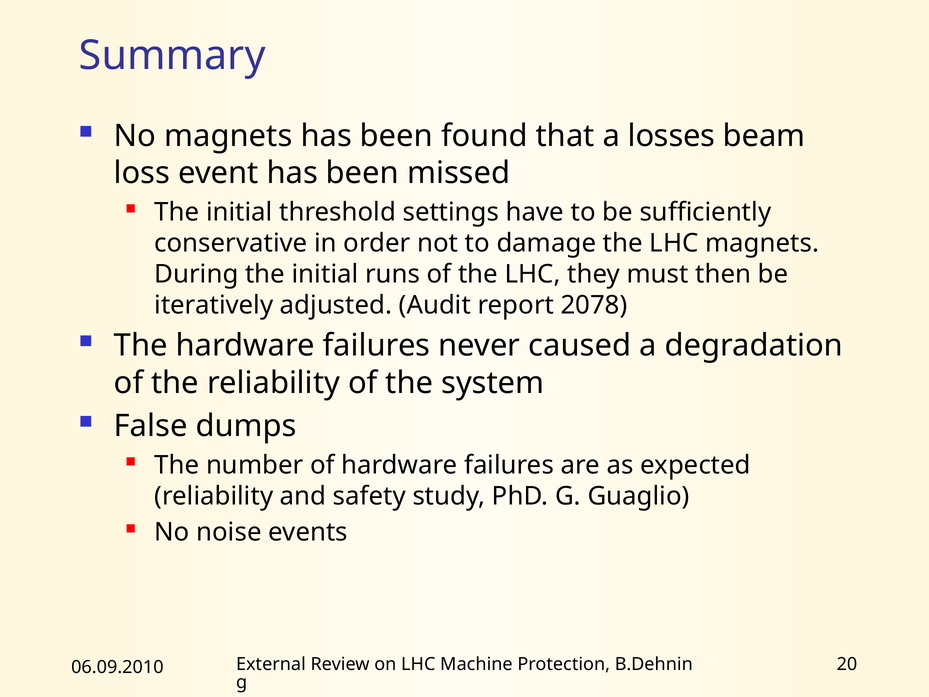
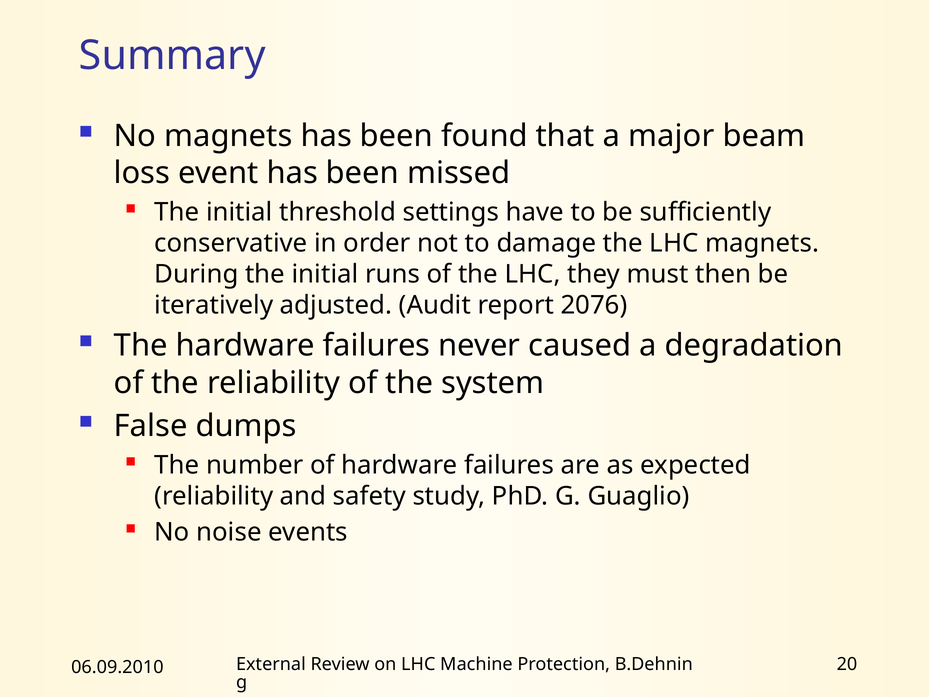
losses: losses -> major
2078: 2078 -> 2076
